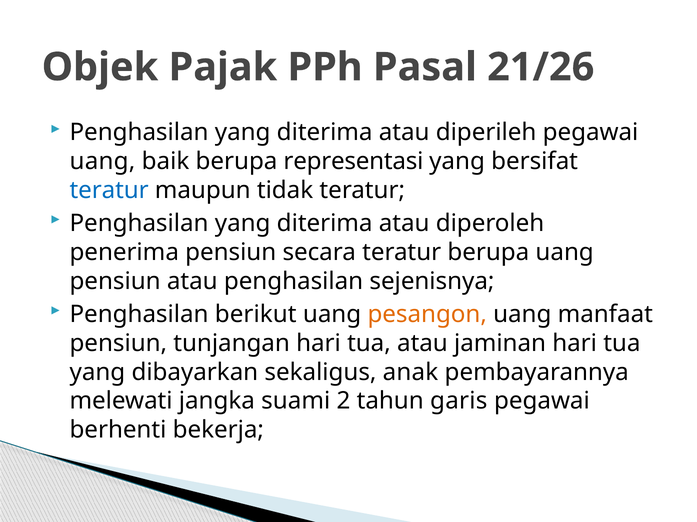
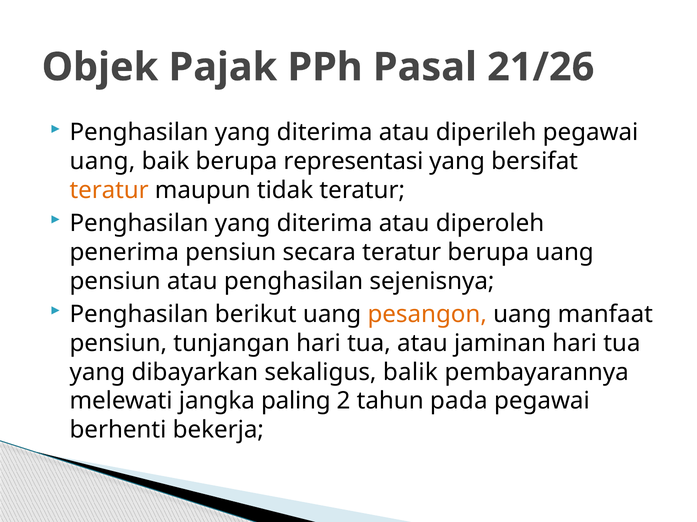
teratur at (109, 191) colour: blue -> orange
anak: anak -> balik
suami: suami -> paling
garis: garis -> pada
